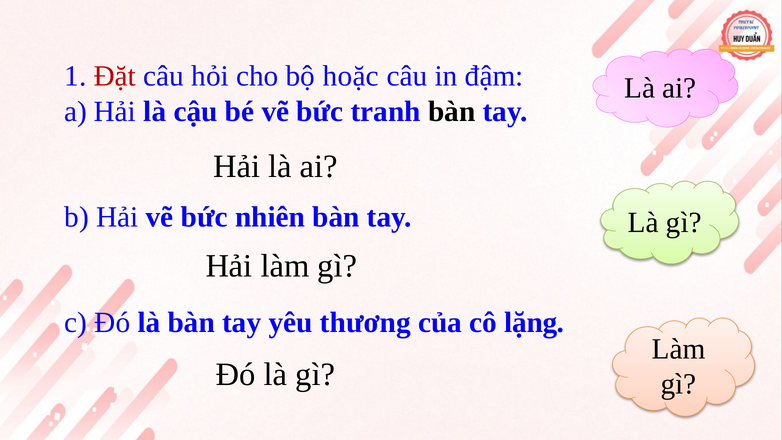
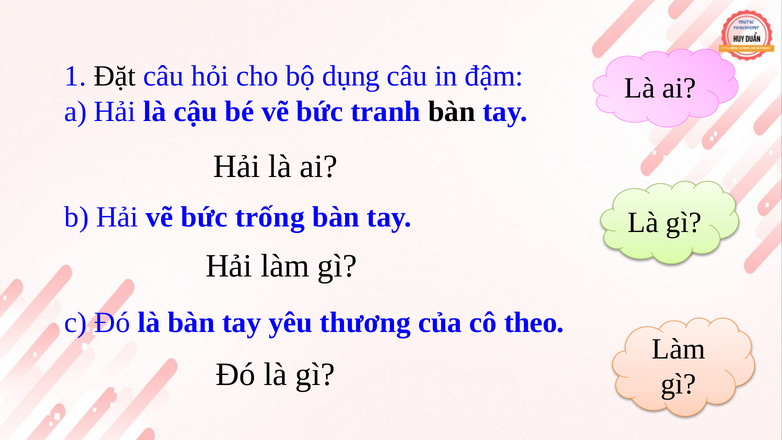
Đặt colour: red -> black
hoặc: hoặc -> dụng
nhiên: nhiên -> trống
lặng: lặng -> theo
